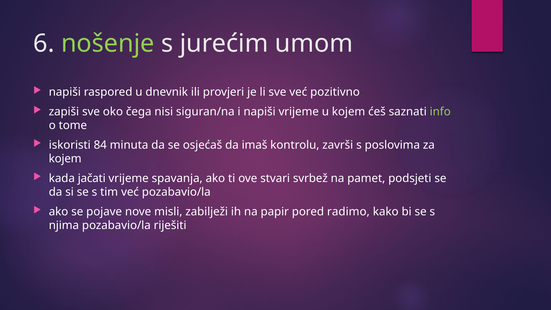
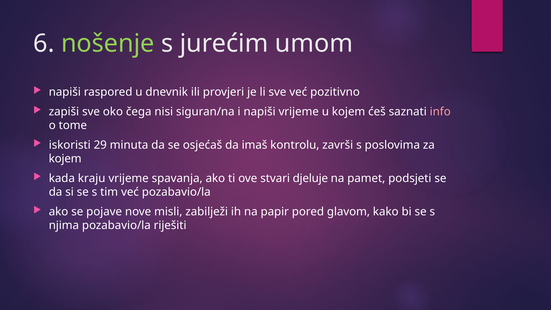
info colour: light green -> pink
84: 84 -> 29
jačati: jačati -> kraju
svrbež: svrbež -> djeluje
radimo: radimo -> glavom
